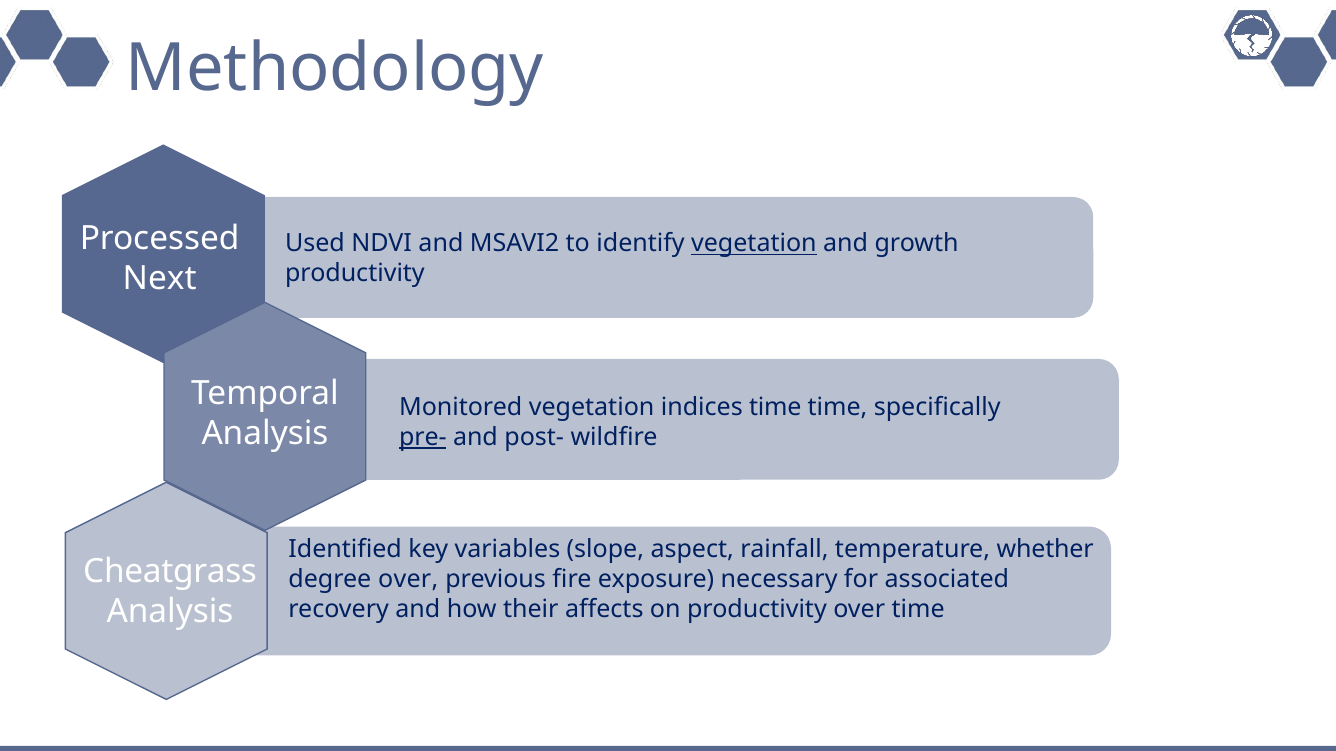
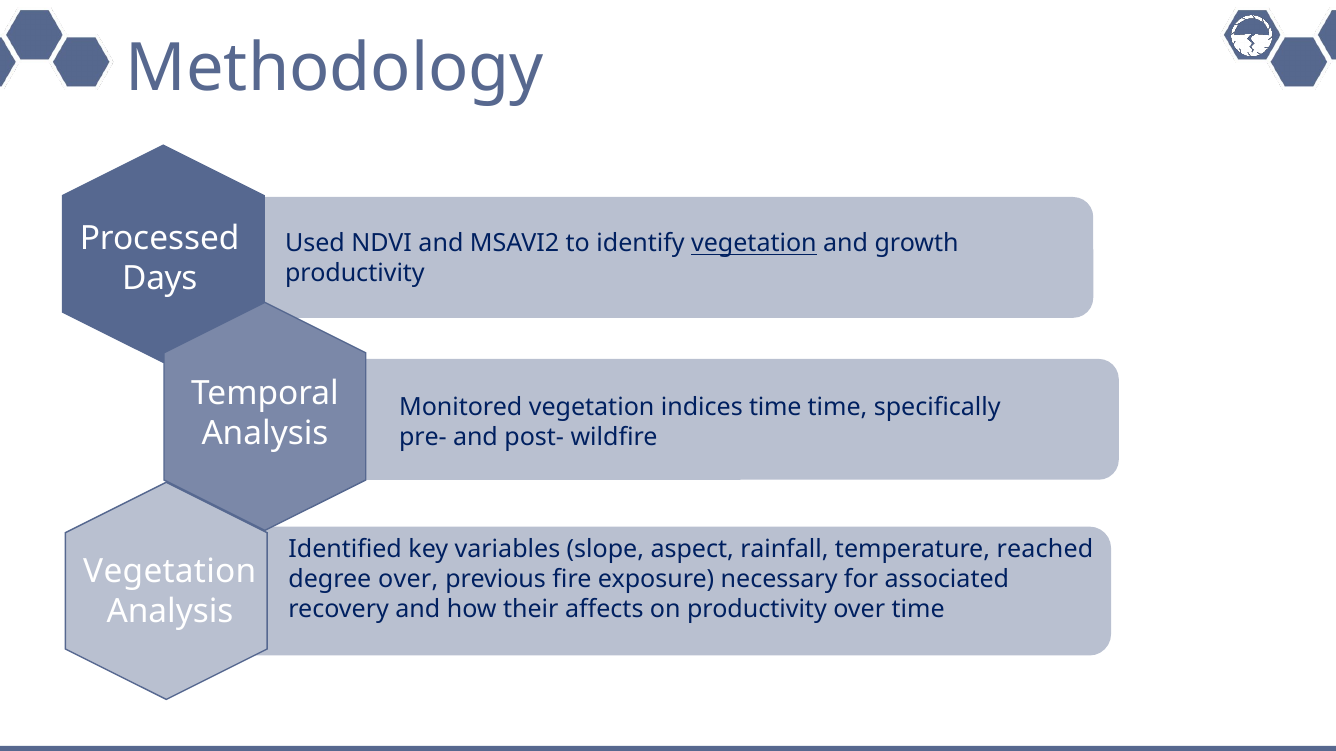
Next: Next -> Days
pre- underline: present -> none
whether: whether -> reached
Cheatgrass at (170, 572): Cheatgrass -> Vegetation
